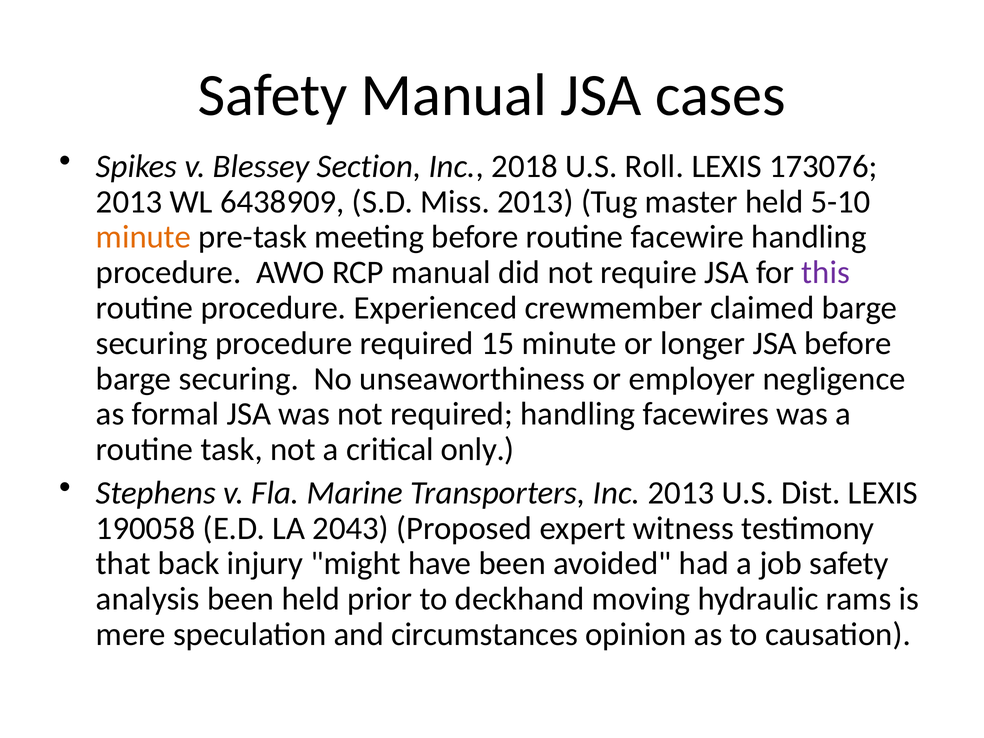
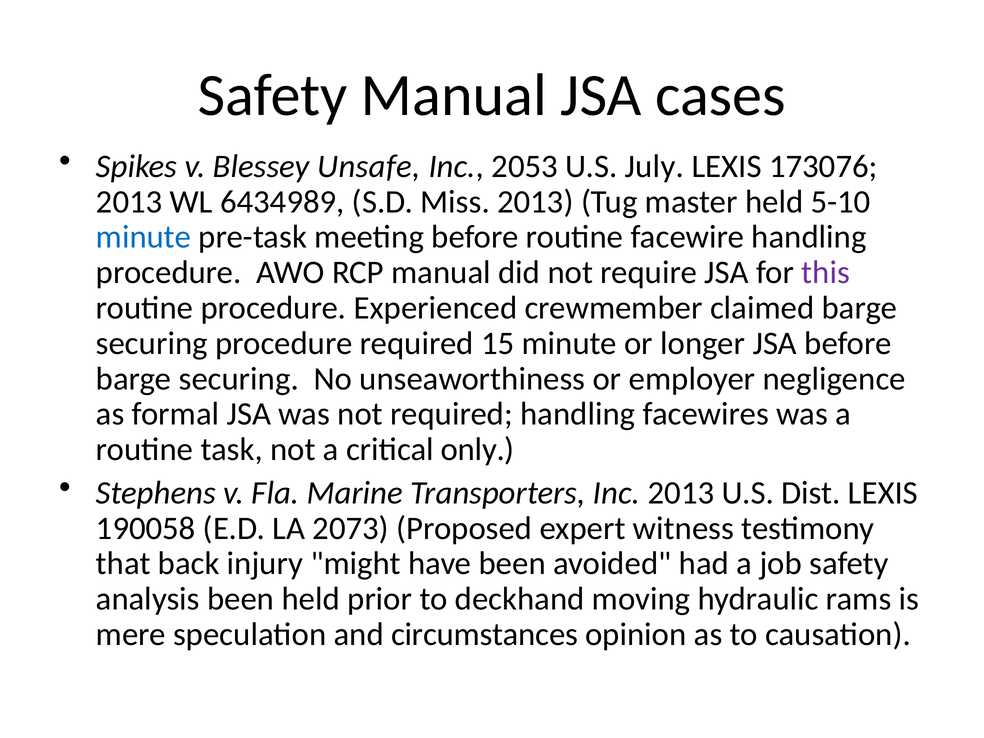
Section: Section -> Unsafe
2018: 2018 -> 2053
Roll: Roll -> July
6438909: 6438909 -> 6434989
minute at (143, 237) colour: orange -> blue
2043: 2043 -> 2073
